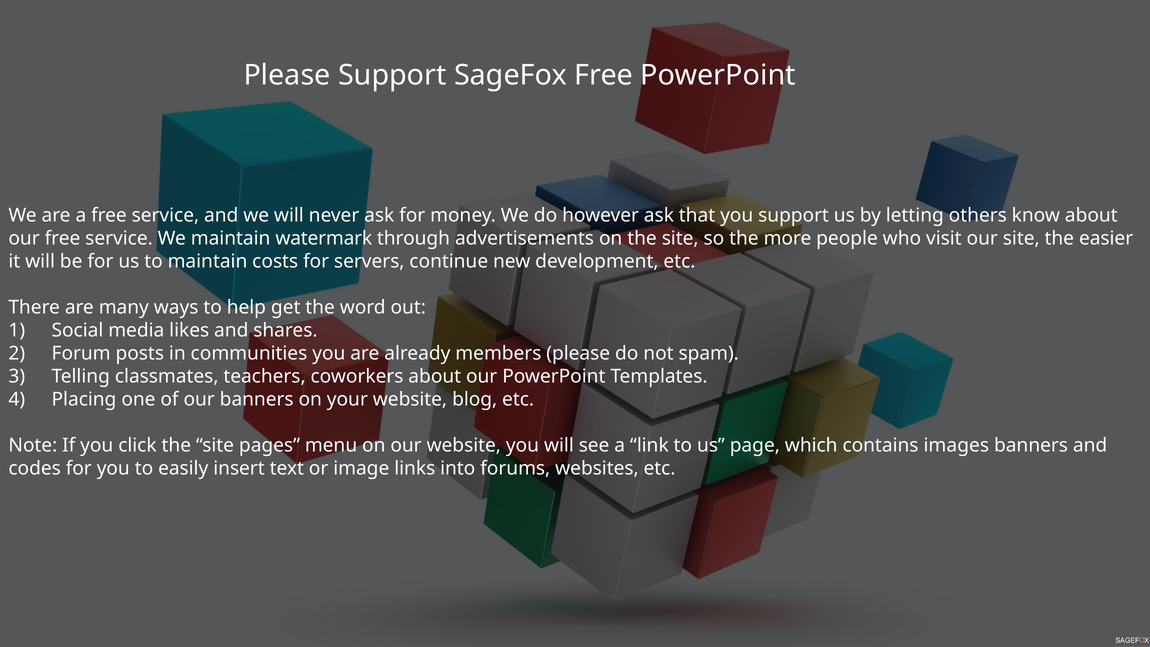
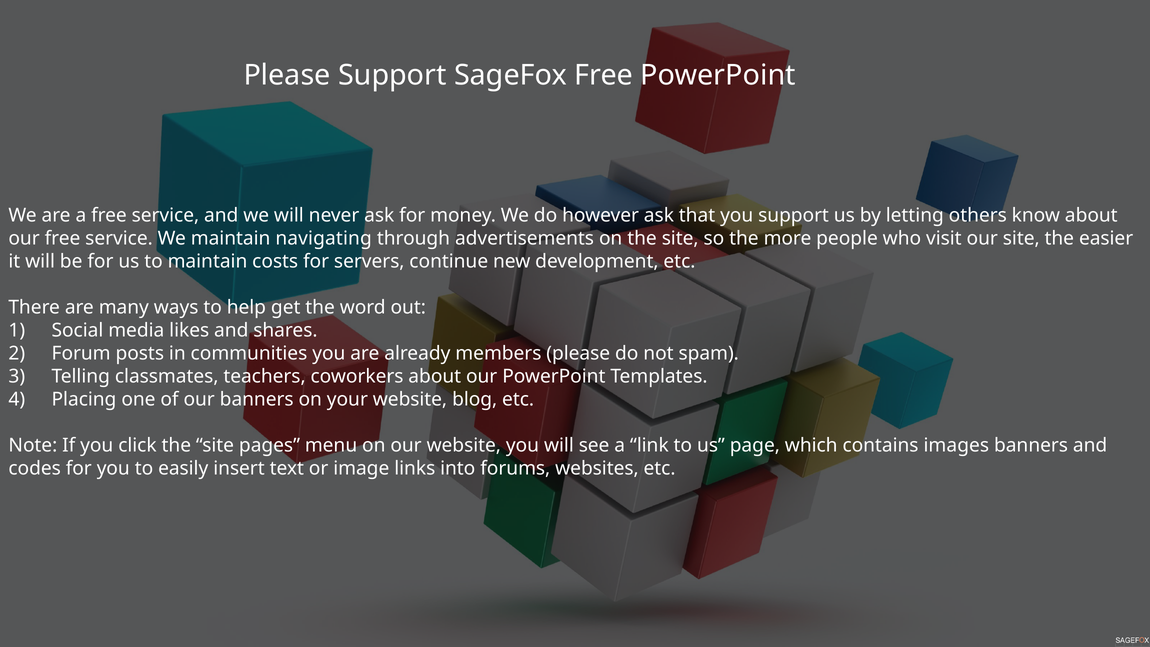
watermark: watermark -> navigating
